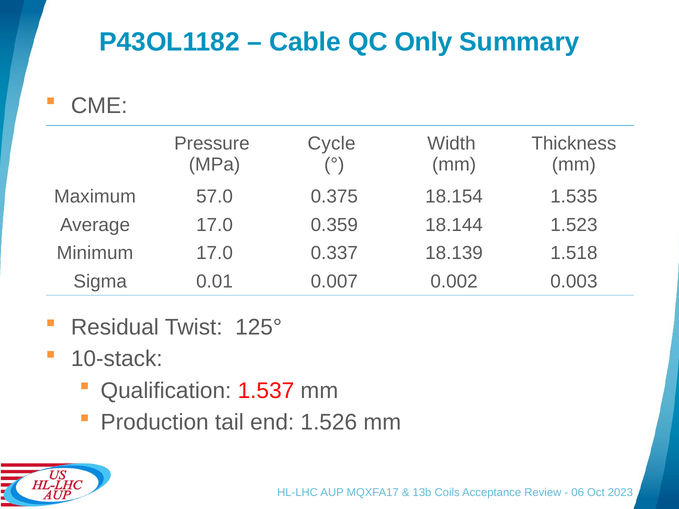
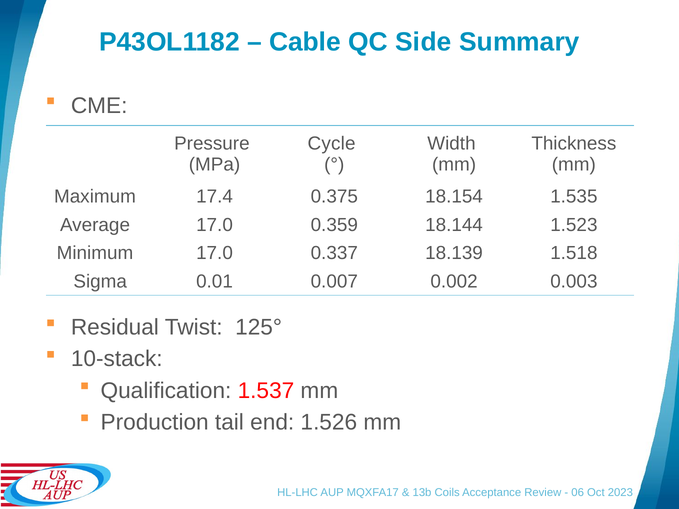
Only: Only -> Side
57.0: 57.0 -> 17.4
